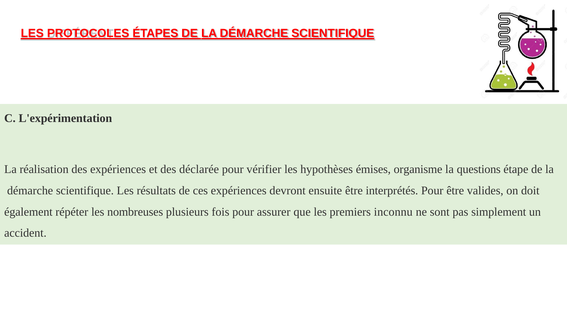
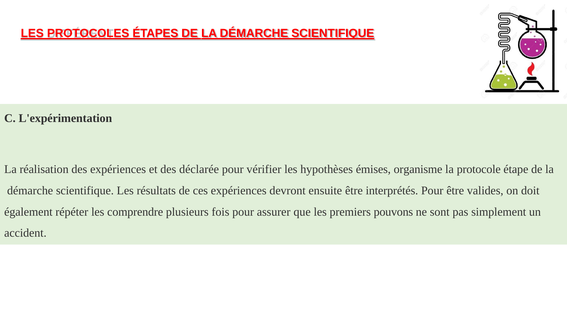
questions: questions -> protocole
nombreuses: nombreuses -> comprendre
inconnu: inconnu -> pouvons
